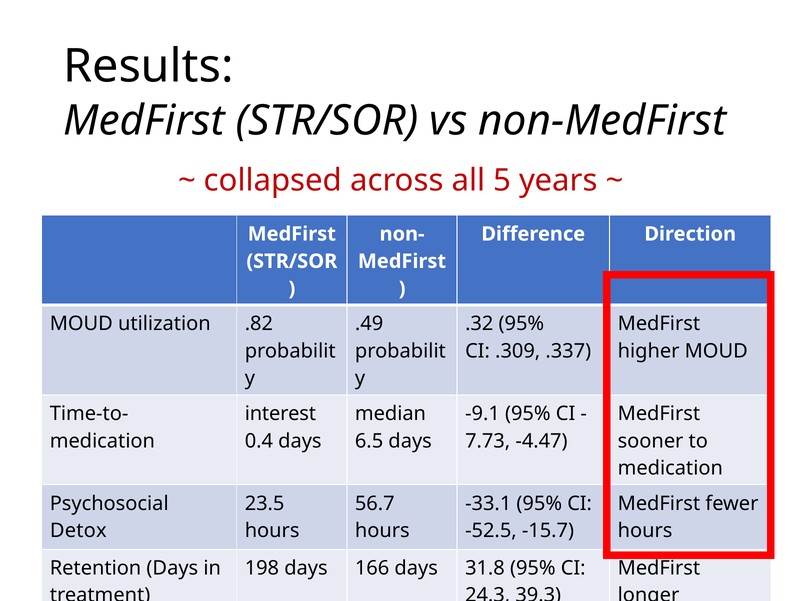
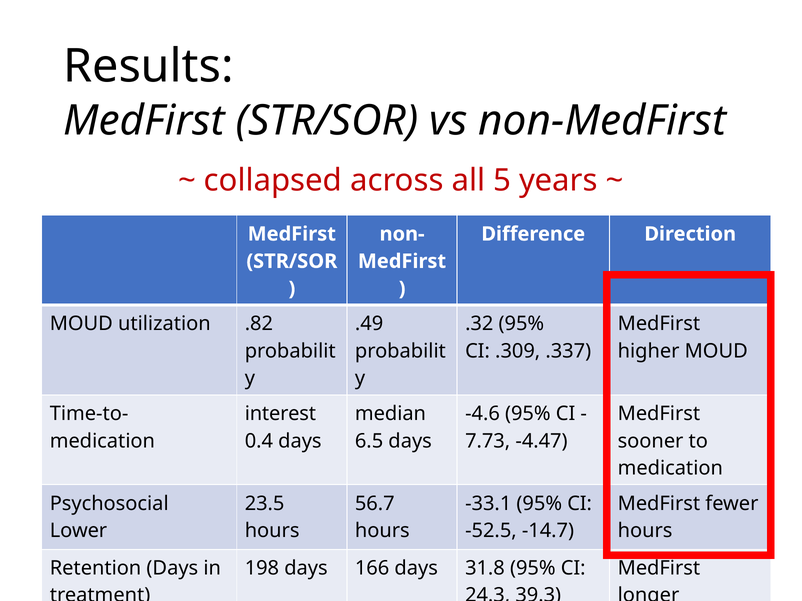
-9.1: -9.1 -> -4.6
Detox: Detox -> Lower
-15.7: -15.7 -> -14.7
